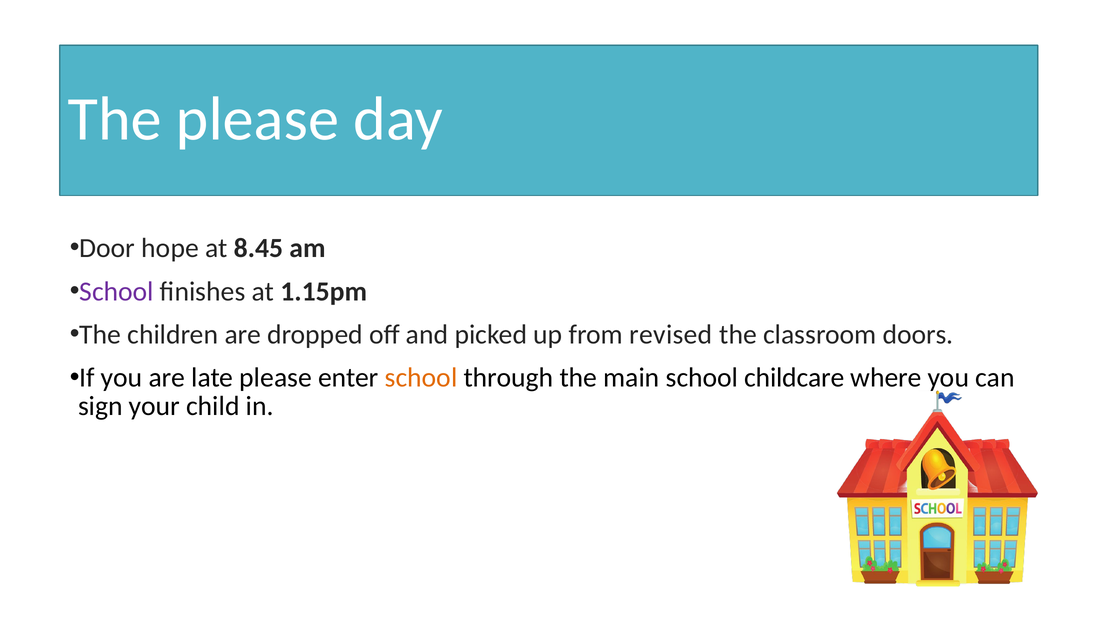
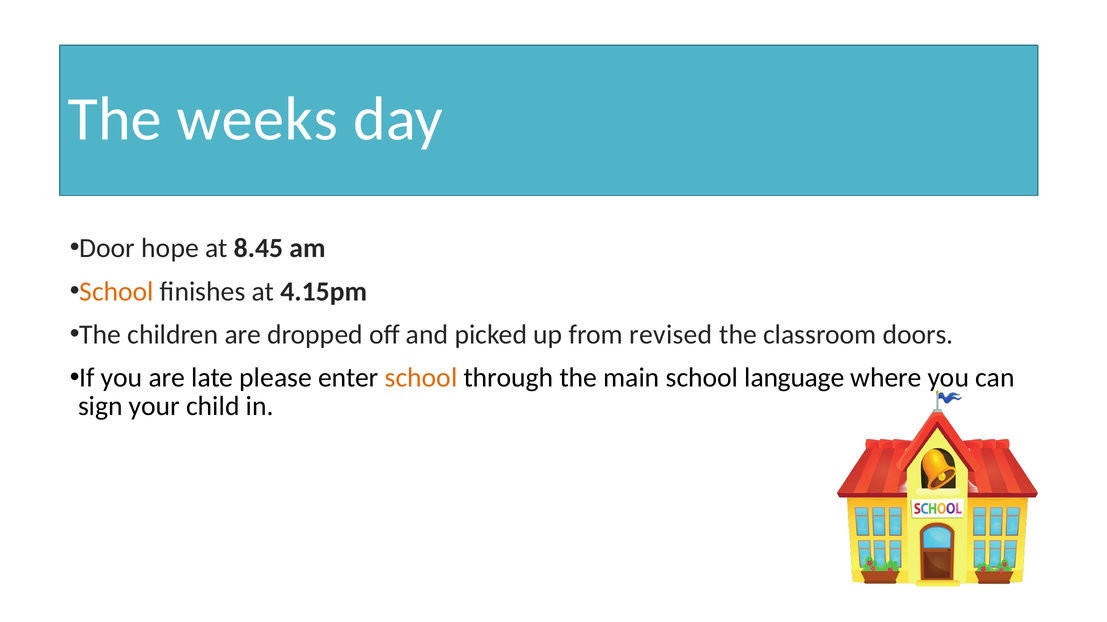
The please: please -> weeks
School at (117, 292) colour: purple -> orange
1.15pm: 1.15pm -> 4.15pm
childcare: childcare -> language
